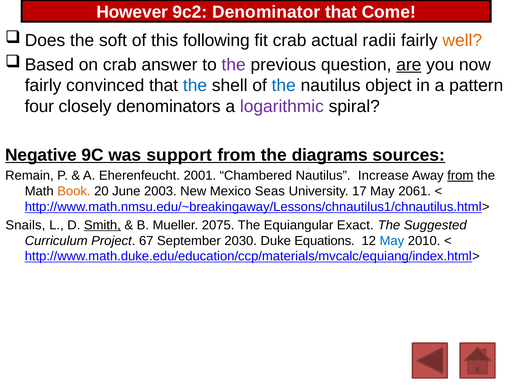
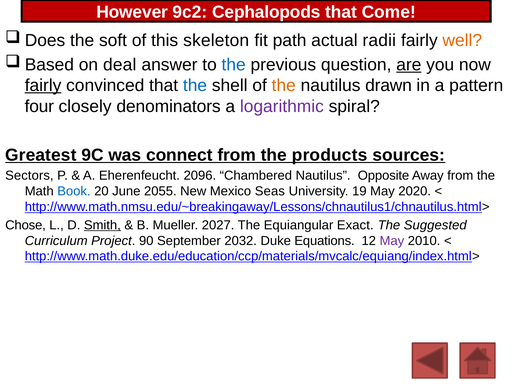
Denominator: Denominator -> Cephalopods
following: following -> skeleton
fit crab: crab -> path
on crab: crab -> deal
the at (234, 65) colour: purple -> blue
fairly at (43, 85) underline: none -> present
the at (284, 85) colour: blue -> orange
object: object -> drawn
Negative: Negative -> Greatest
support: support -> connect
diagrams: diagrams -> products
Remain: Remain -> Sectors
2001: 2001 -> 2096
Increase: Increase -> Opposite
from at (460, 175) underline: present -> none
Book colour: orange -> blue
2003: 2003 -> 2055
17: 17 -> 19
2061: 2061 -> 2020
Snails: Snails -> Chose
2075: 2075 -> 2027
67: 67 -> 90
2030: 2030 -> 2032
May at (392, 241) colour: blue -> purple
